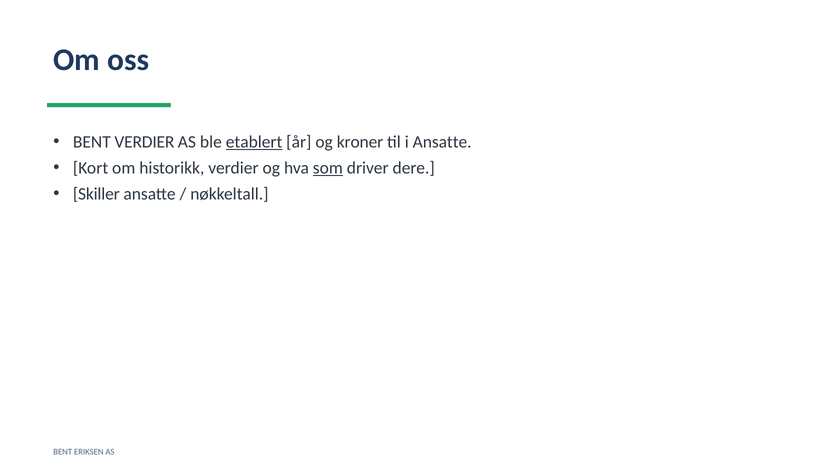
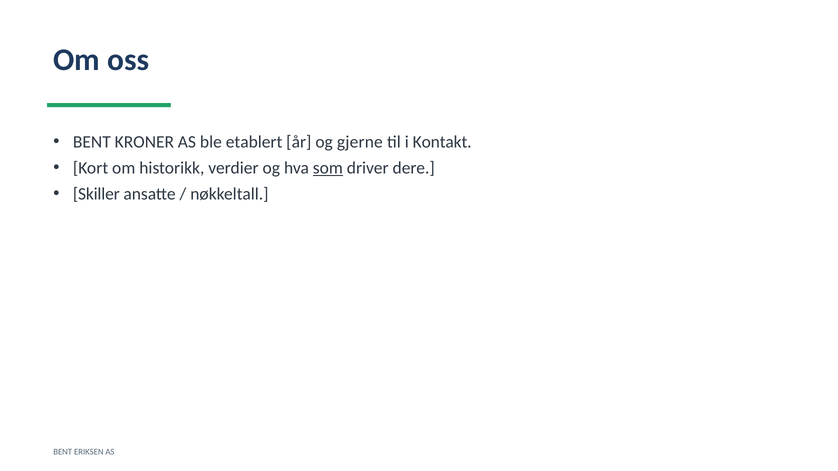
BENT VERDIER: VERDIER -> KRONER
etablert underline: present -> none
kroner: kroner -> gjerne
i Ansatte: Ansatte -> Kontakt
